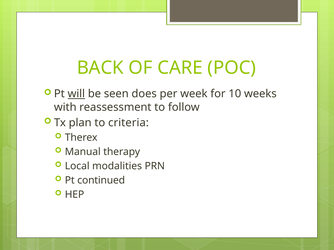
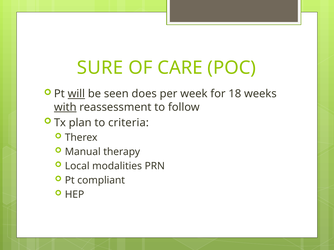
BACK: BACK -> SURE
10: 10 -> 18
with underline: none -> present
continued: continued -> compliant
